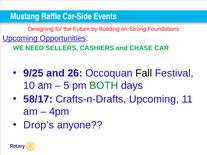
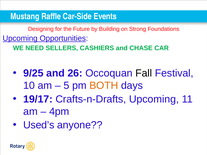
BOTH colour: green -> orange
58/17: 58/17 -> 19/17
Drop’s: Drop’s -> Used’s
